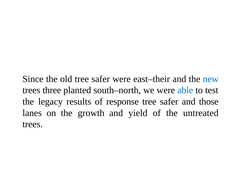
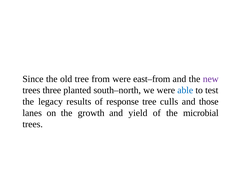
old tree safer: safer -> from
east–their: east–their -> east–from
new colour: blue -> purple
safer at (169, 102): safer -> culls
untreated: untreated -> microbial
